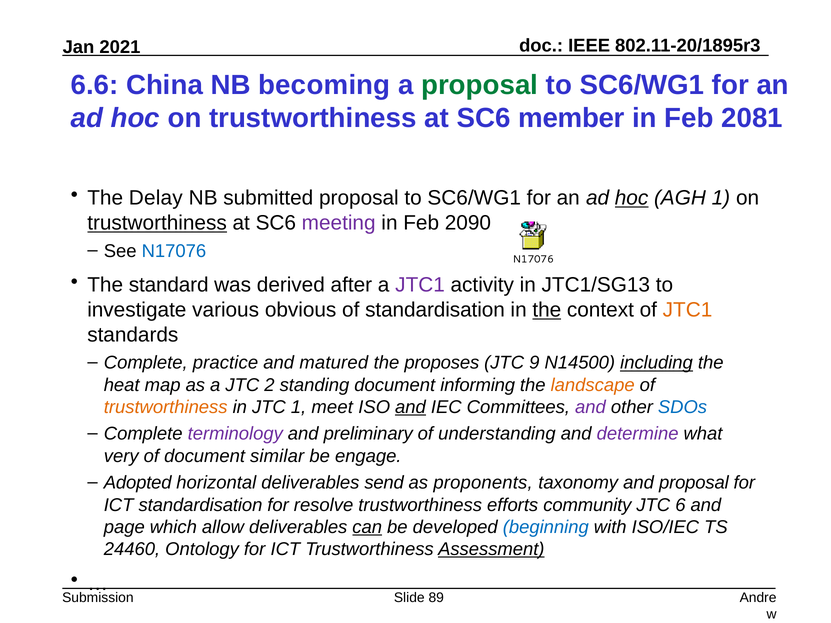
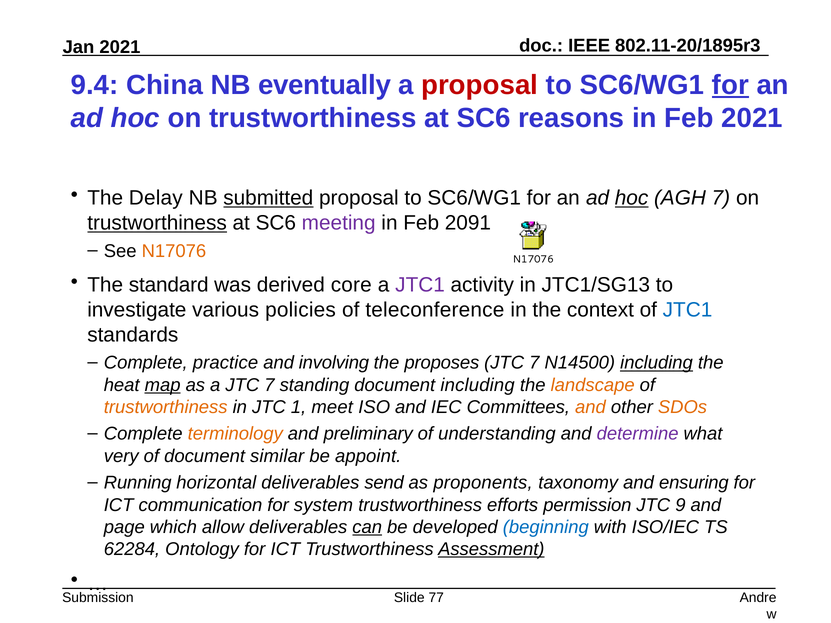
6.6: 6.6 -> 9.4
becoming: becoming -> eventually
proposal at (480, 85) colour: green -> red
for at (730, 85) underline: none -> present
member: member -> reasons
Feb 2081: 2081 -> 2021
submitted underline: none -> present
AGH 1: 1 -> 7
2090: 2090 -> 2091
N17076 at (174, 251) colour: blue -> orange
after: after -> core
obvious: obvious -> policies
of standardisation: standardisation -> teleconference
the at (547, 310) underline: present -> none
JTC1 at (688, 310) colour: orange -> blue
matured: matured -> involving
9 at (534, 363): 9 -> 7
map underline: none -> present
a JTC 2: 2 -> 7
document informing: informing -> including
and at (410, 407) underline: present -> none
and at (590, 407) colour: purple -> orange
SDOs colour: blue -> orange
terminology colour: purple -> orange
engage: engage -> appoint
Adopted: Adopted -> Running
and proposal: proposal -> ensuring
ICT standardisation: standardisation -> communication
resolve: resolve -> system
community: community -> permission
6: 6 -> 9
24460: 24460 -> 62284
89: 89 -> 77
